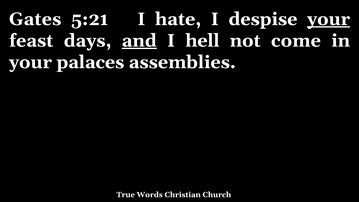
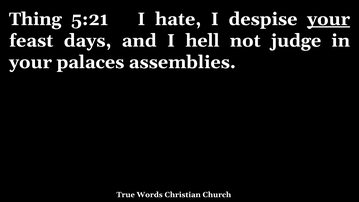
Gates: Gates -> Thing
and underline: present -> none
come: come -> judge
